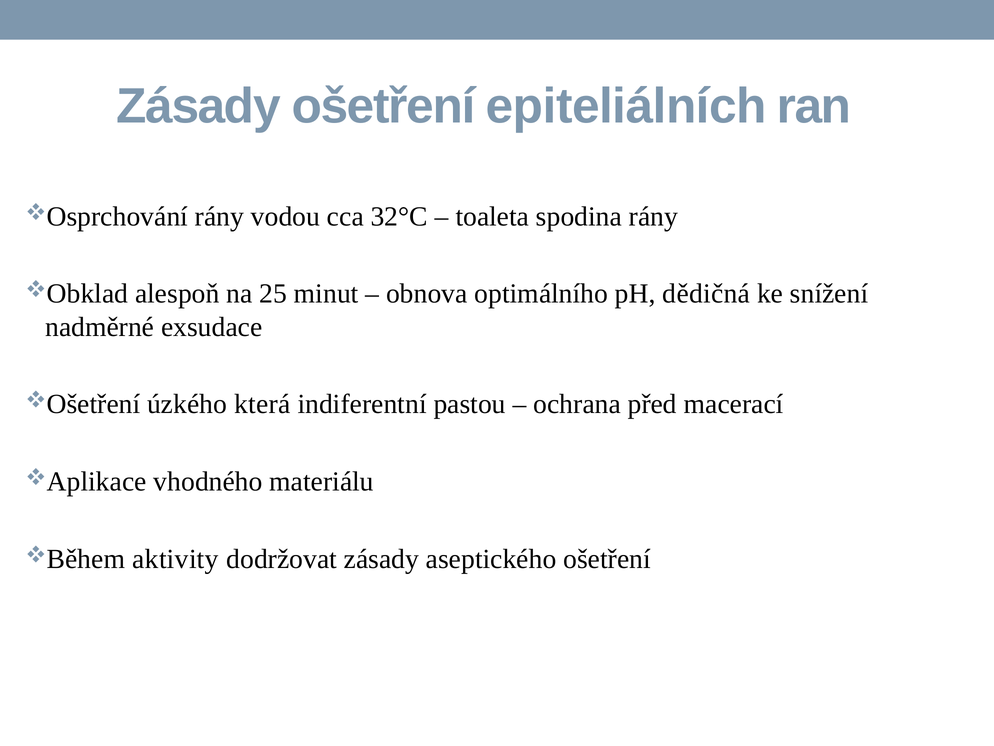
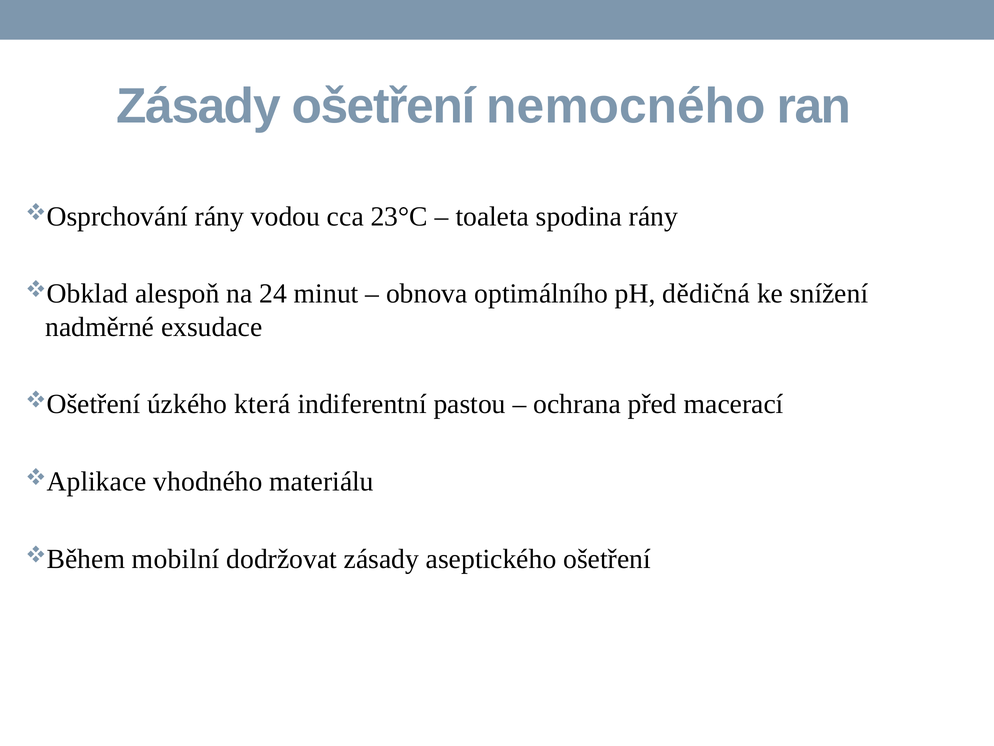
epiteliálních: epiteliálních -> nemocného
32°C: 32°C -> 23°C
25: 25 -> 24
aktivity: aktivity -> mobilní
